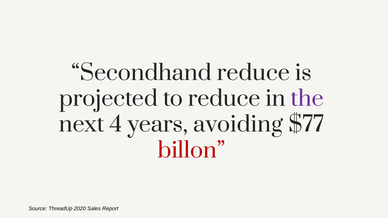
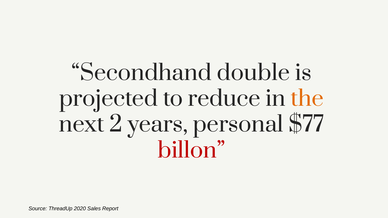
Secondhand reduce: reduce -> double
the colour: purple -> orange
4: 4 -> 2
avoiding: avoiding -> personal
